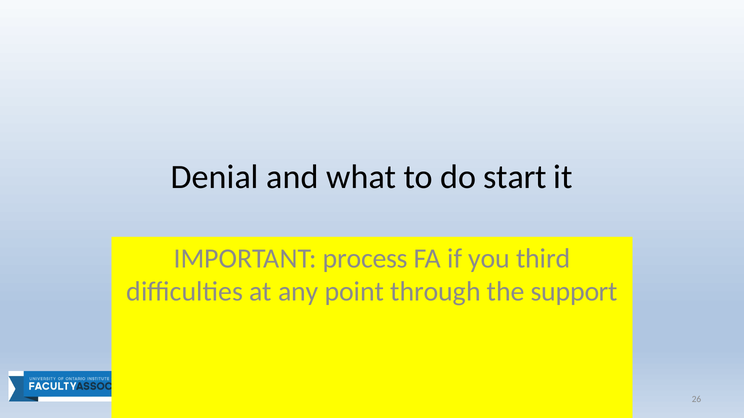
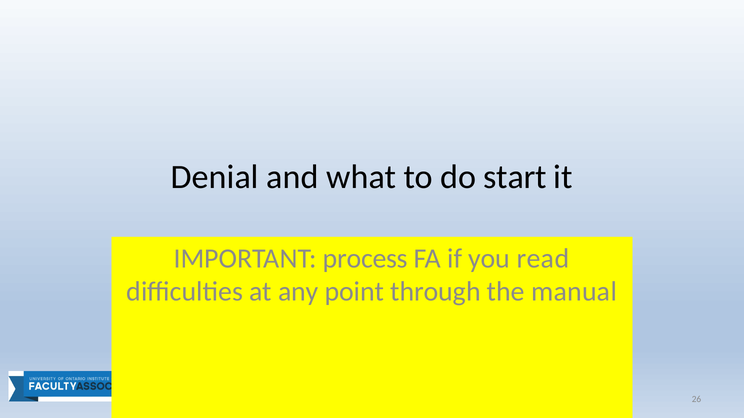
third: third -> read
support: support -> manual
